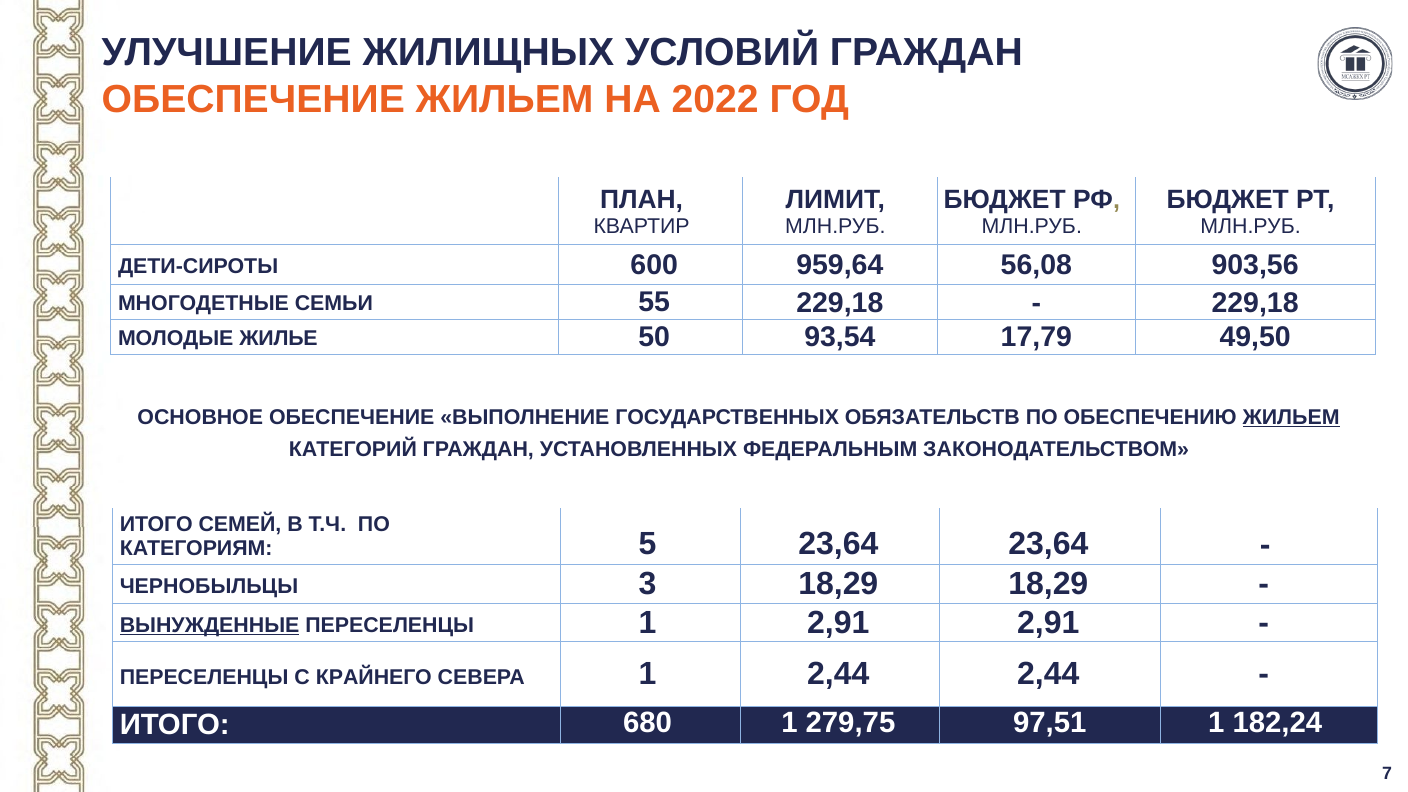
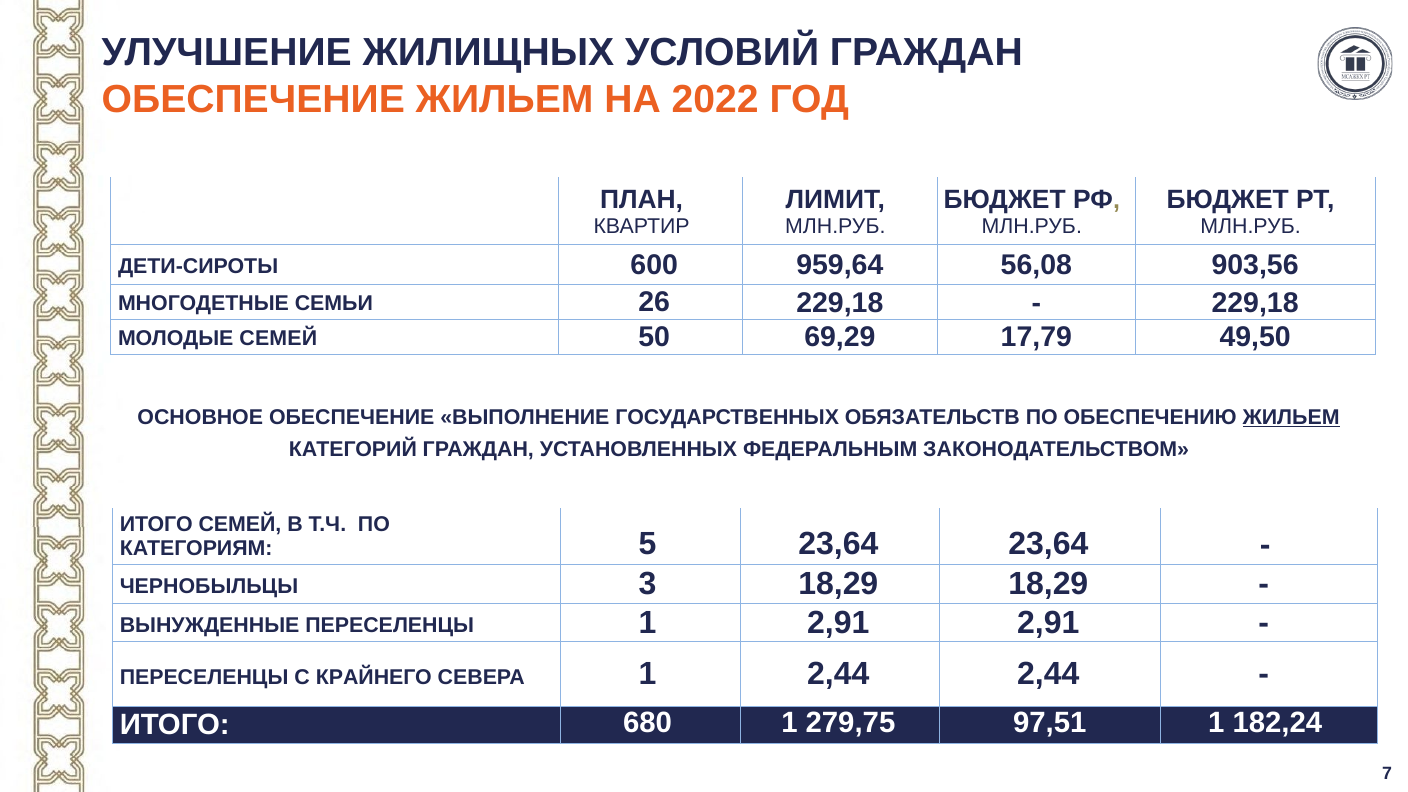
55: 55 -> 26
МОЛОДЫЕ ЖИЛЬЕ: ЖИЛЬЕ -> СЕМЕЙ
93,54: 93,54 -> 69,29
ВЫНУЖДЕННЫЕ underline: present -> none
